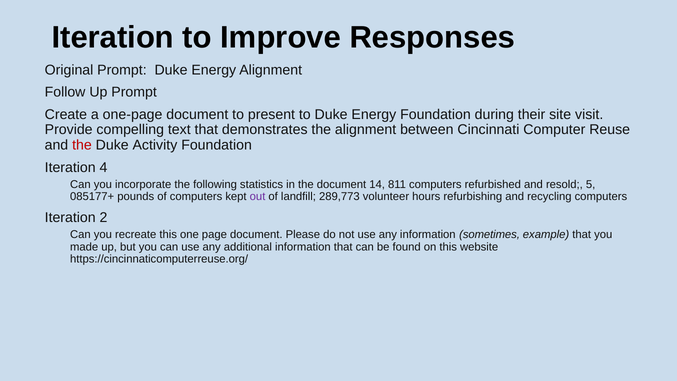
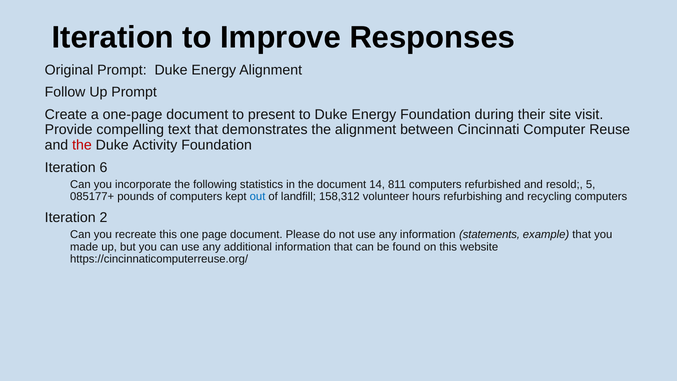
4: 4 -> 6
out colour: purple -> blue
289,773: 289,773 -> 158,312
sometimes: sometimes -> statements
